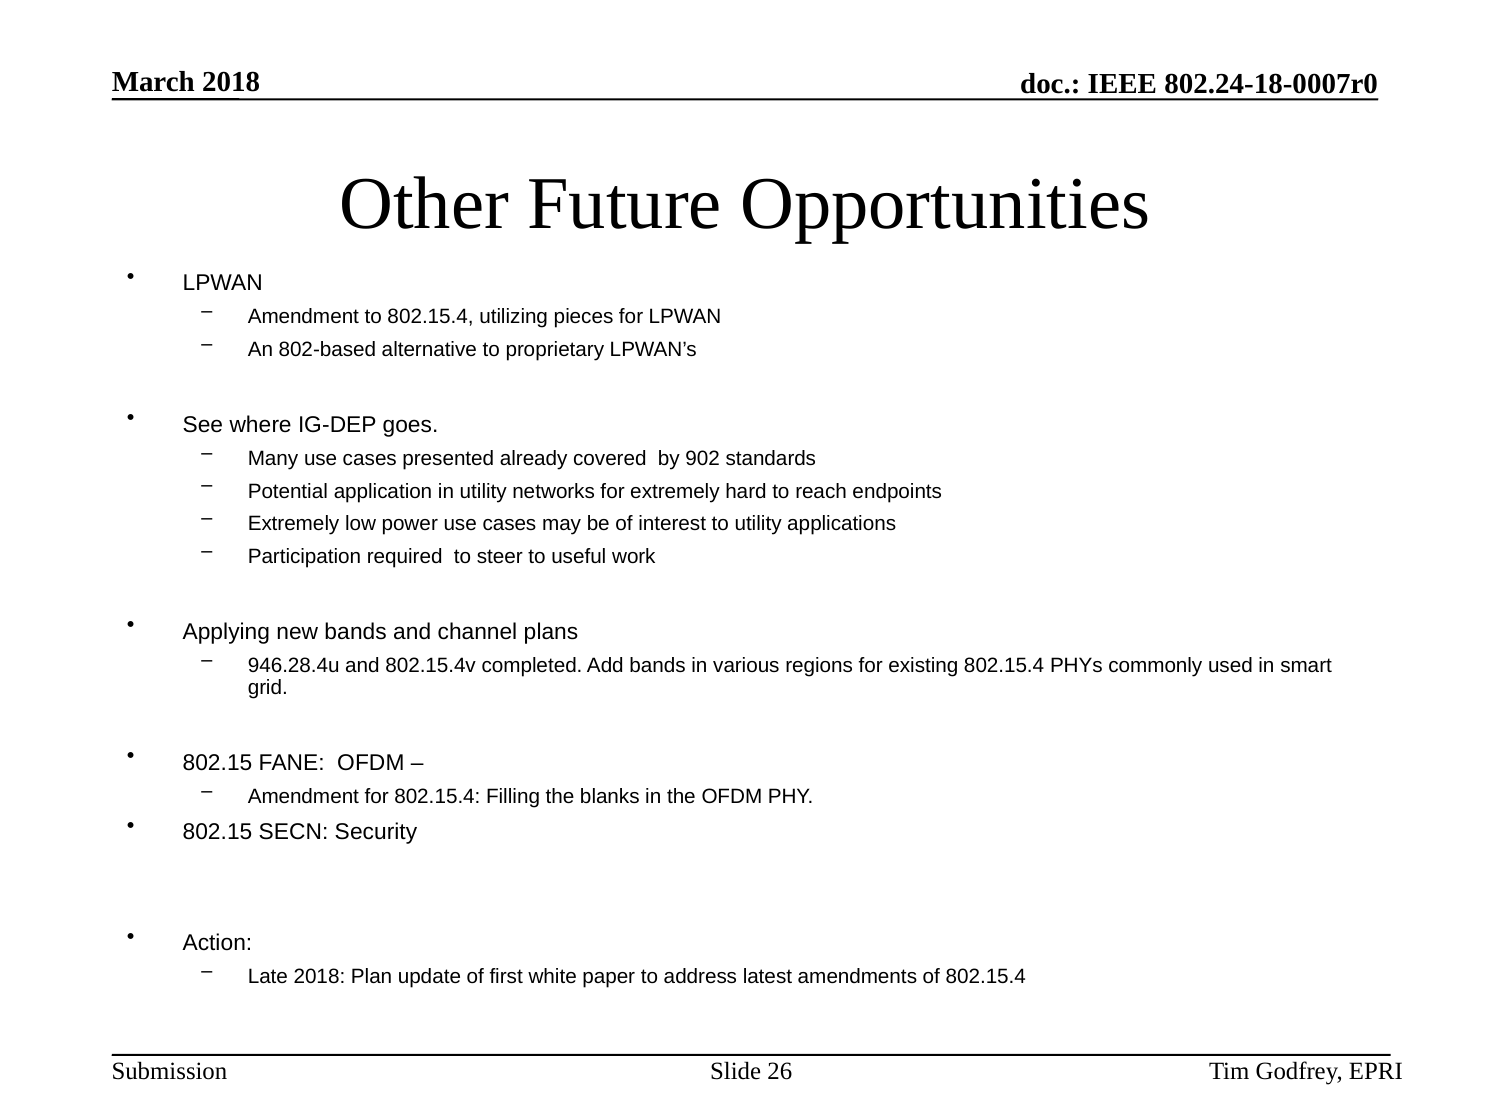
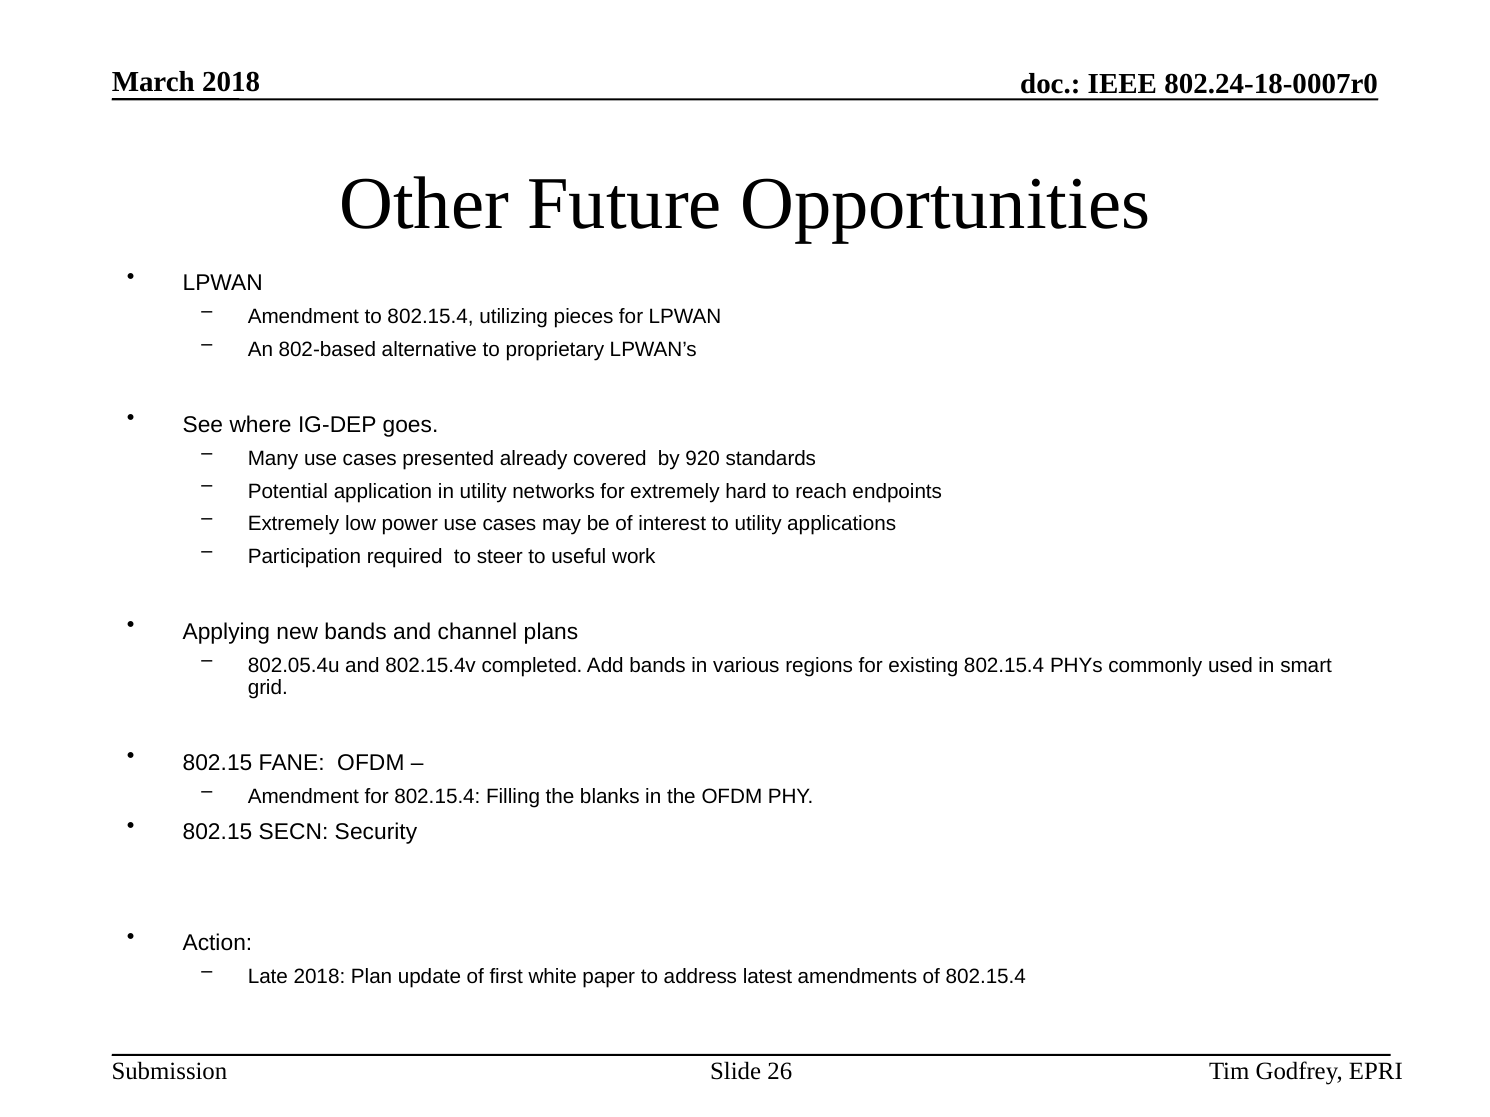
902: 902 -> 920
946.28.4u: 946.28.4u -> 802.05.4u
